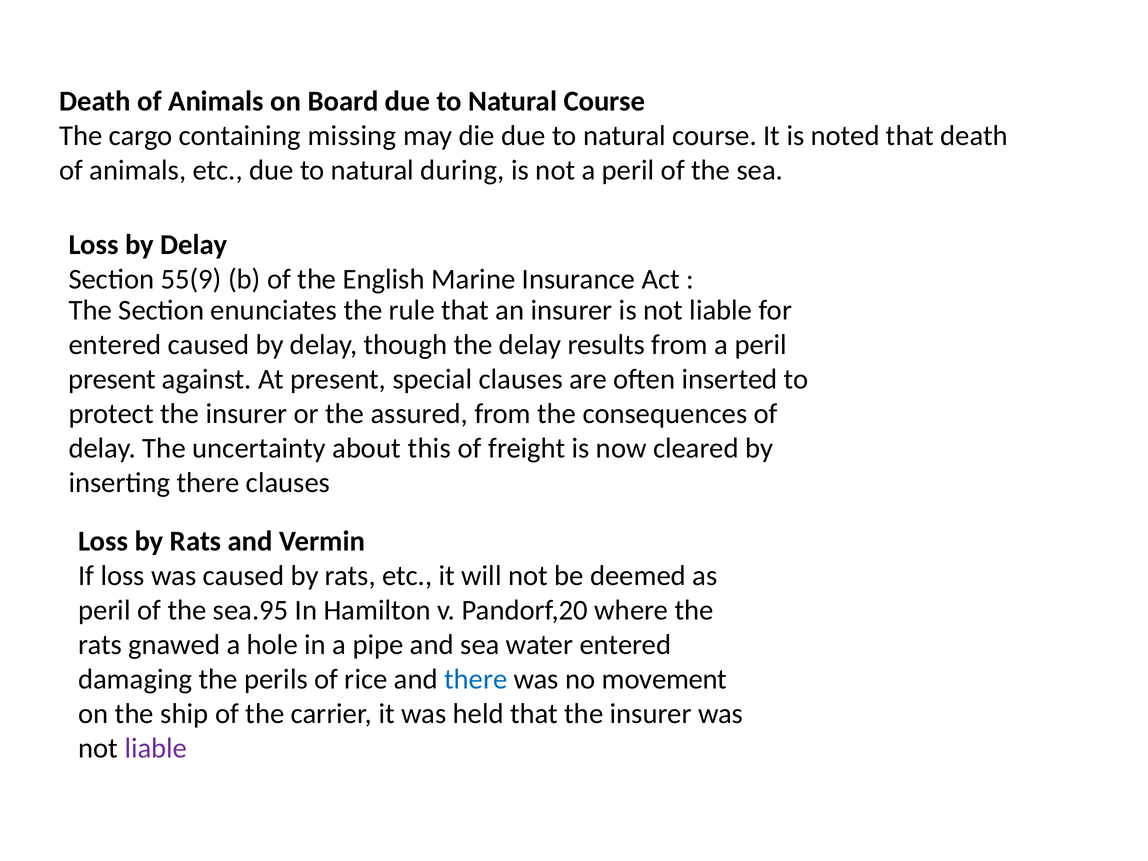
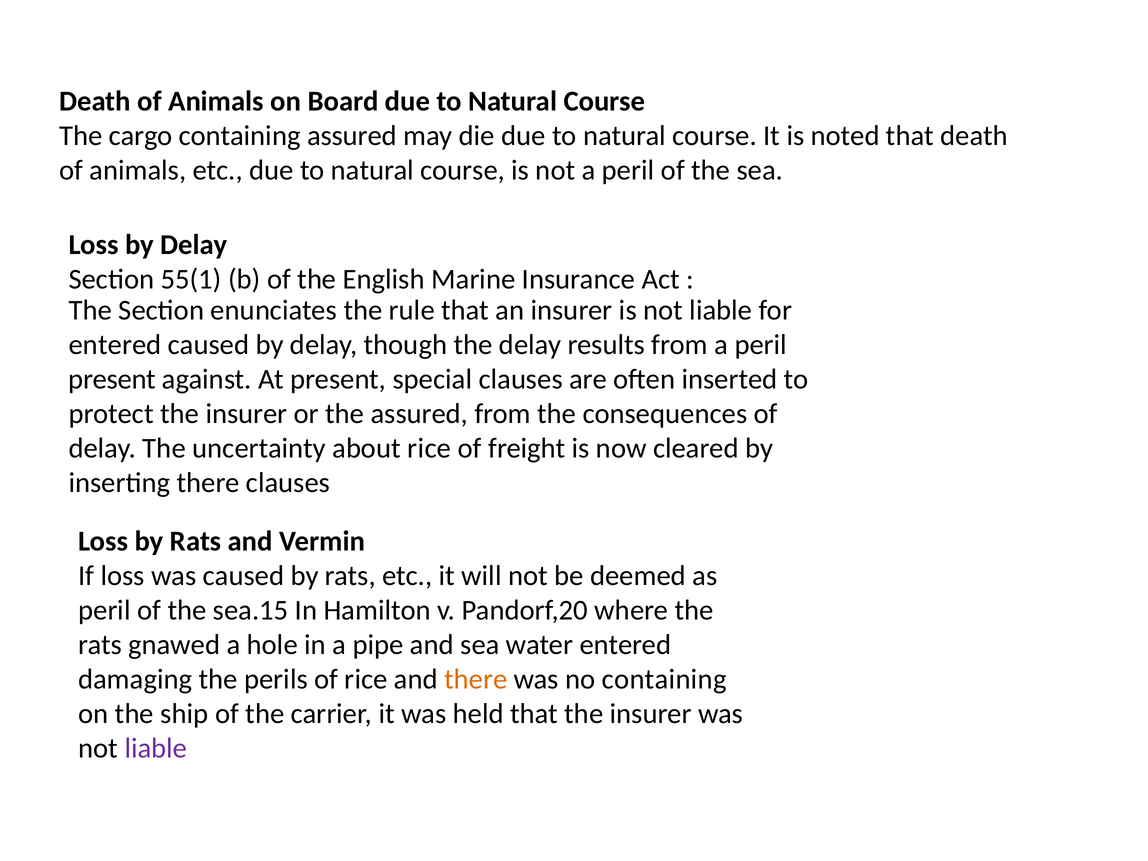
containing missing: missing -> assured
during at (462, 170): during -> course
55(9: 55(9 -> 55(1
about this: this -> rice
sea.95: sea.95 -> sea.15
there at (476, 679) colour: blue -> orange
no movement: movement -> containing
